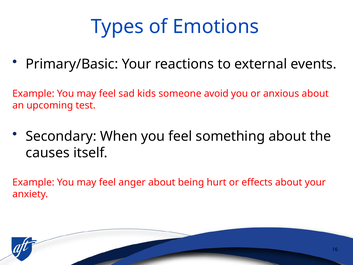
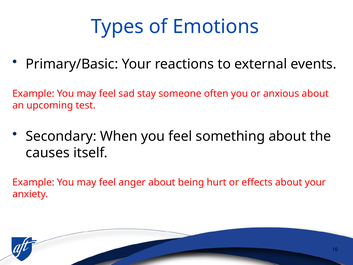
kids: kids -> stay
avoid: avoid -> often
